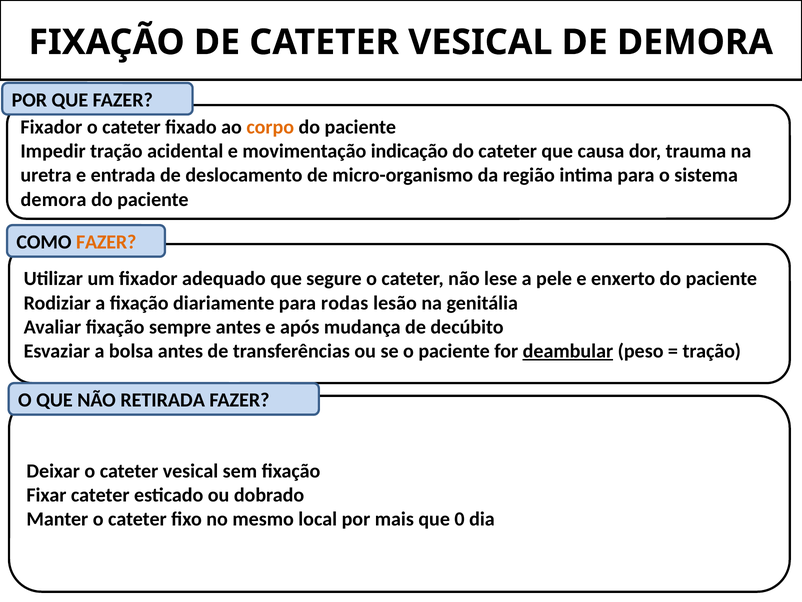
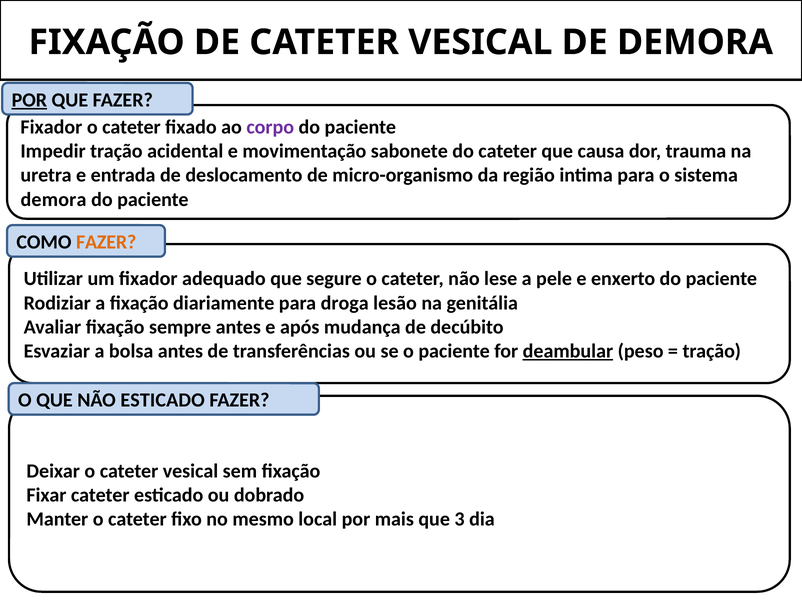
POR at (29, 100) underline: none -> present
corpo colour: orange -> purple
indicação: indicação -> sabonete
rodas: rodas -> droga
NÃO RETIRADA: RETIRADA -> ESTICADO
0: 0 -> 3
